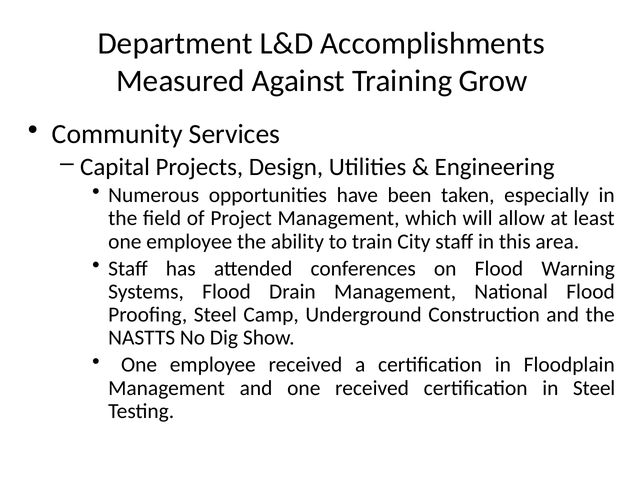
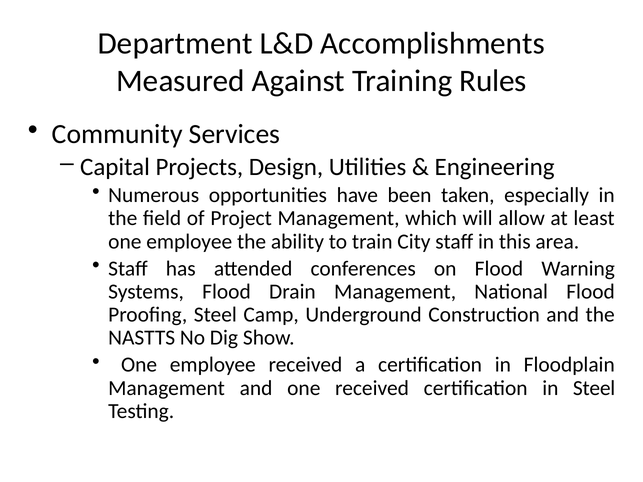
Grow: Grow -> Rules
